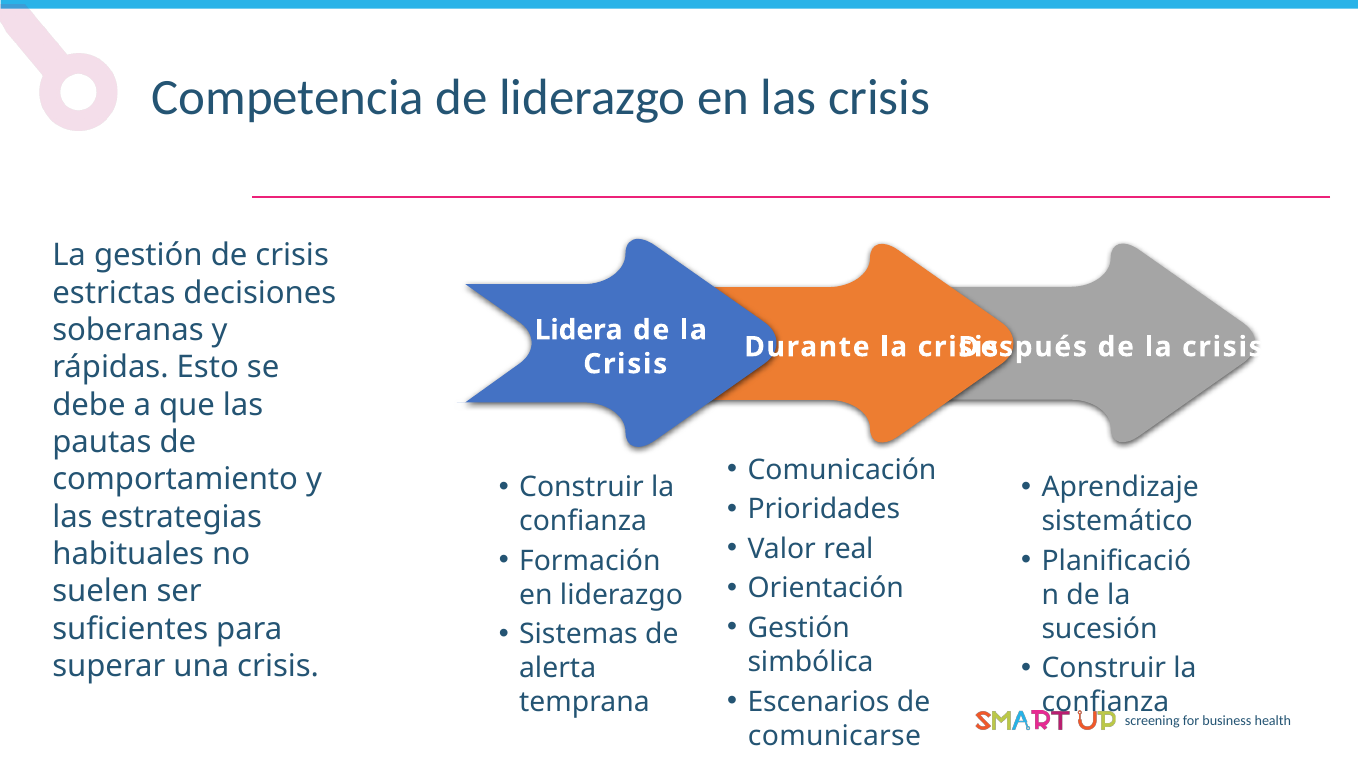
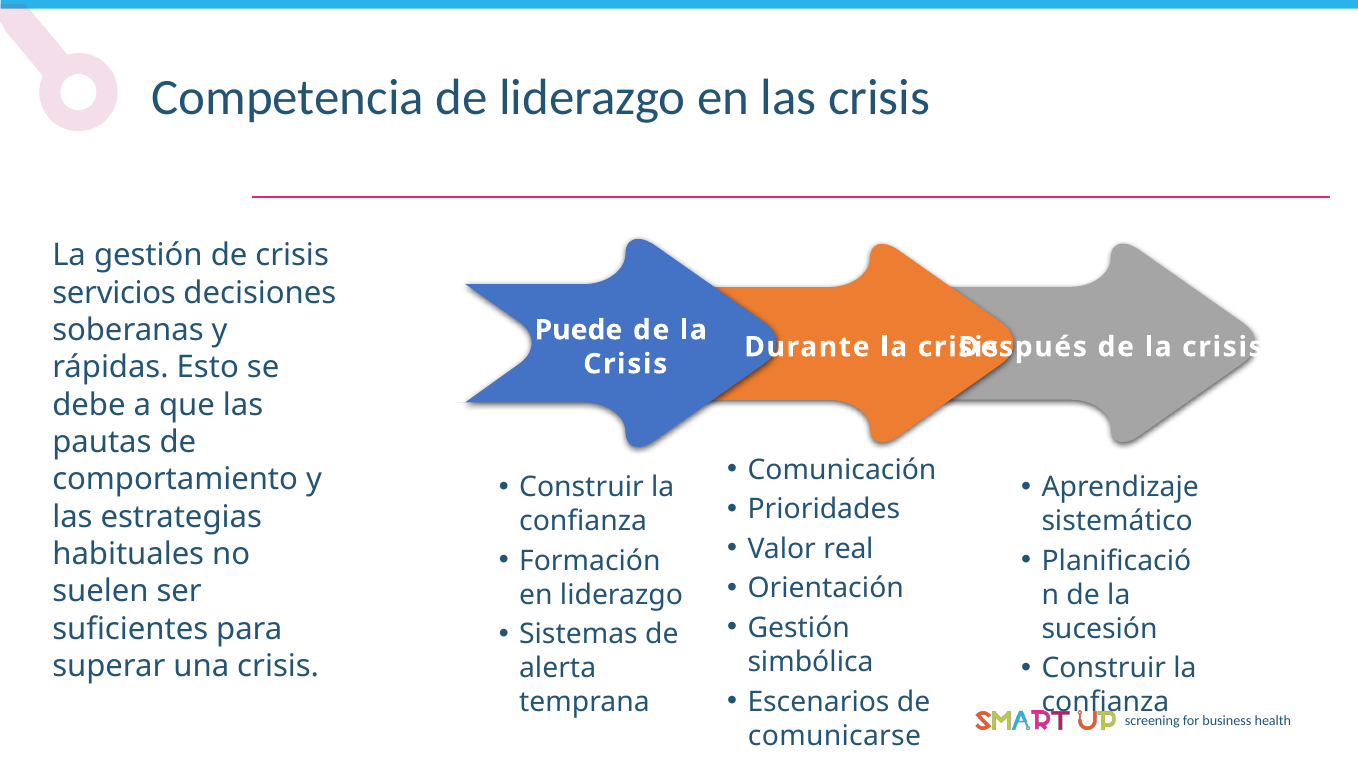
estrictas: estrictas -> servicios
Lidera: Lidera -> Puede
